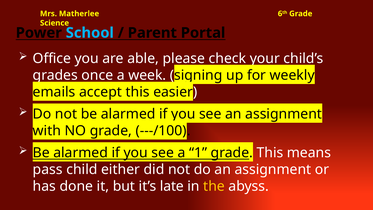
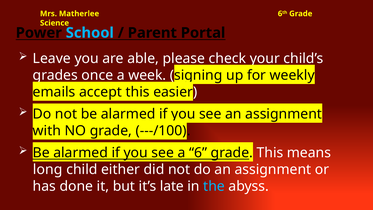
Office: Office -> Leave
1: 1 -> 6
pass: pass -> long
the colour: yellow -> light blue
